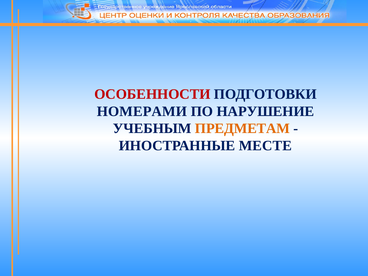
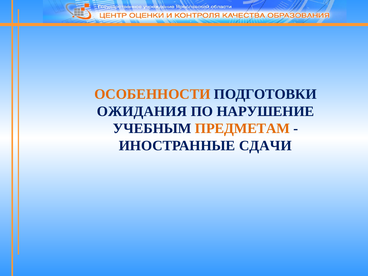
ОСОБЕННОСТИ colour: red -> orange
НОМЕРАМИ: НОМЕРАМИ -> ОЖИДАНИЯ
МЕСТЕ: МЕСТЕ -> СДАЧИ
